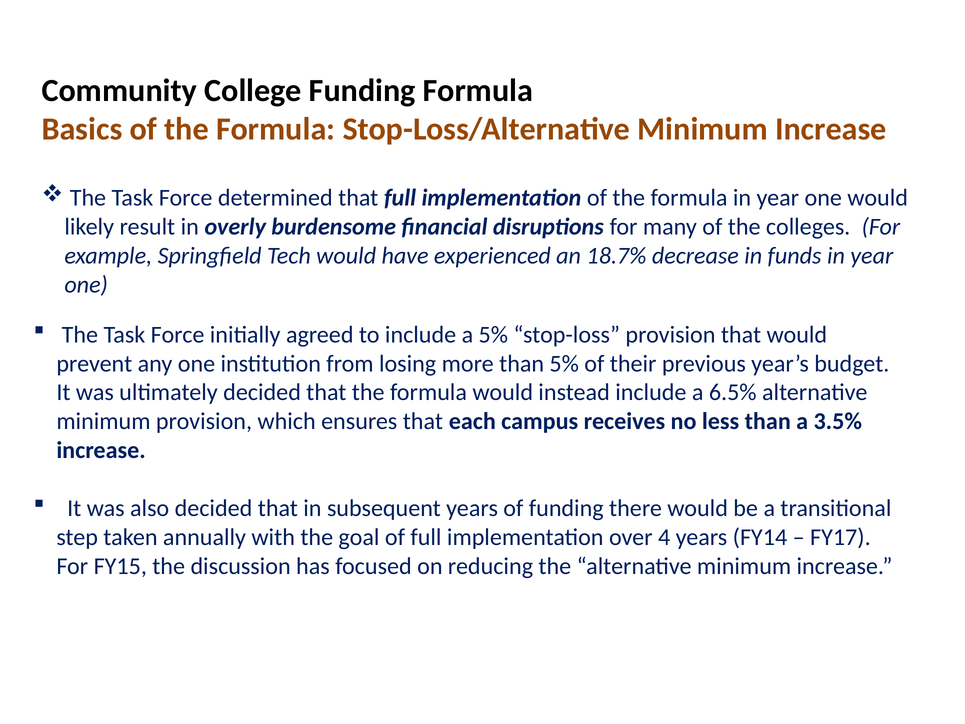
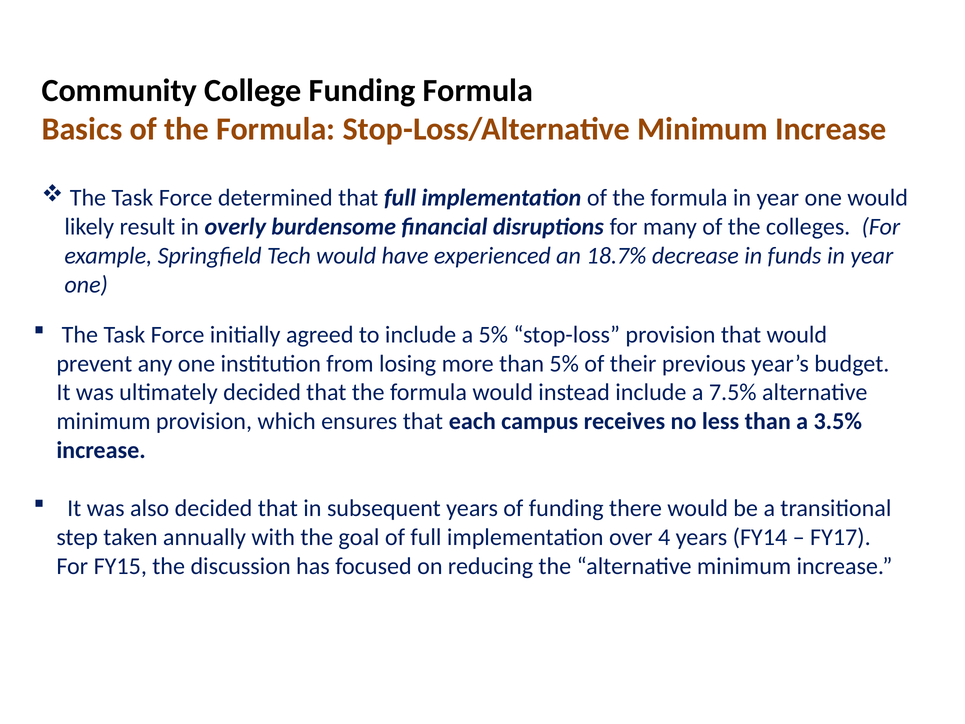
6.5%: 6.5% -> 7.5%
